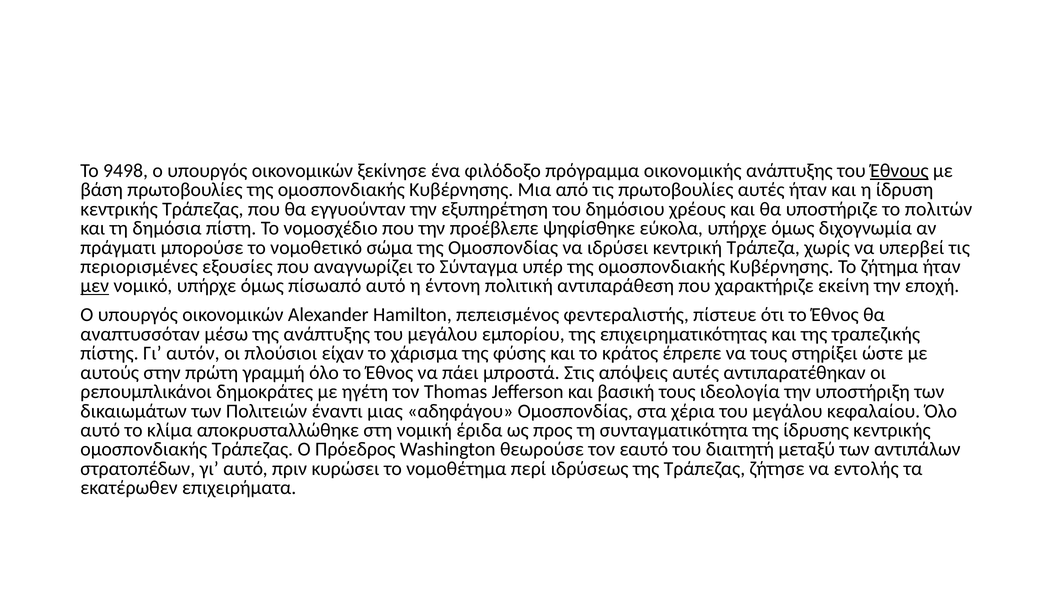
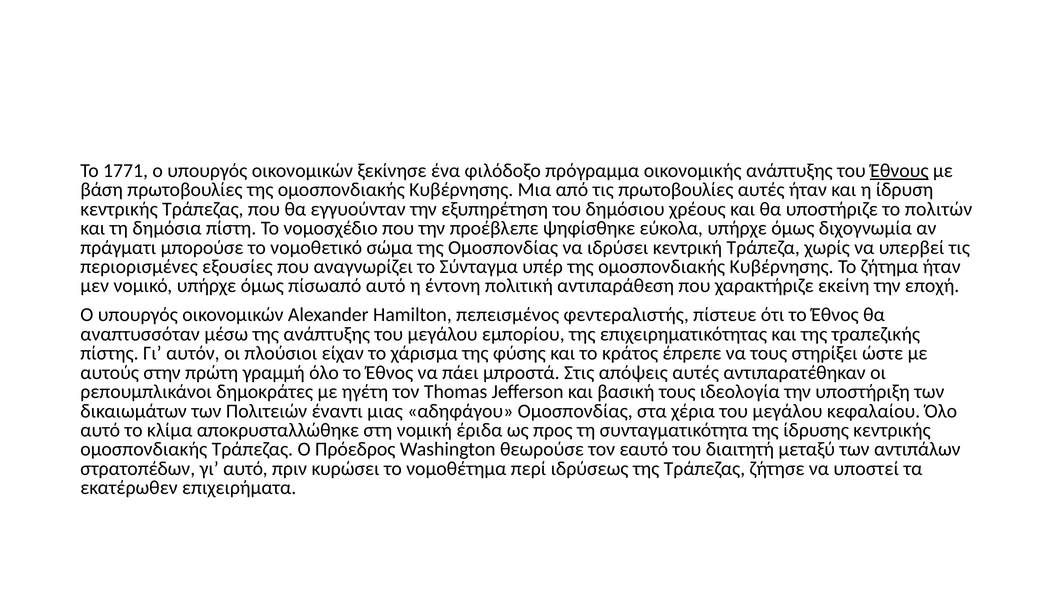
9498: 9498 -> 1771
μεν underline: present -> none
εντολής: εντολής -> υποστεί
